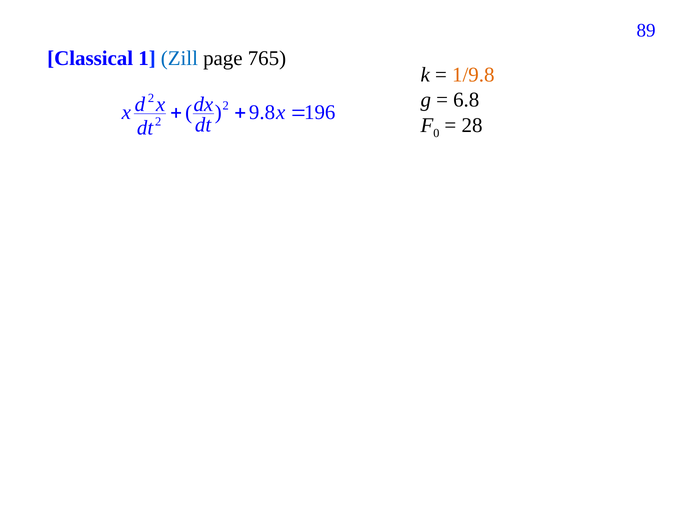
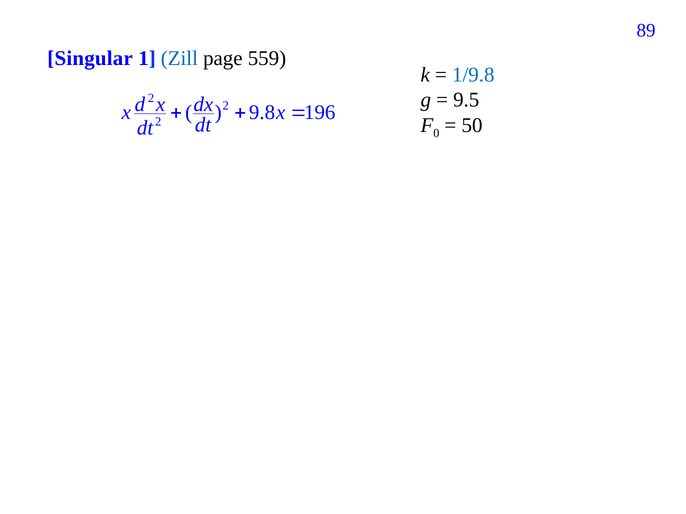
Classical: Classical -> Singular
765: 765 -> 559
1/9.8 colour: orange -> blue
6.8: 6.8 -> 9.5
28: 28 -> 50
